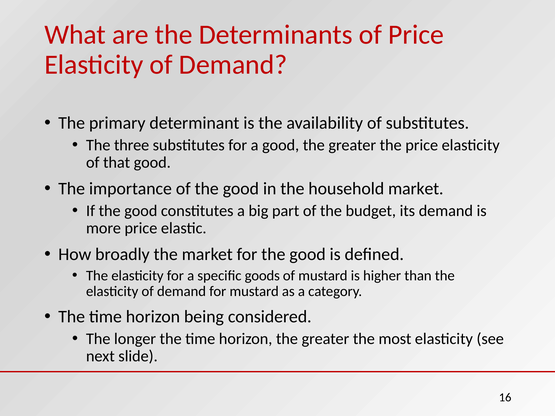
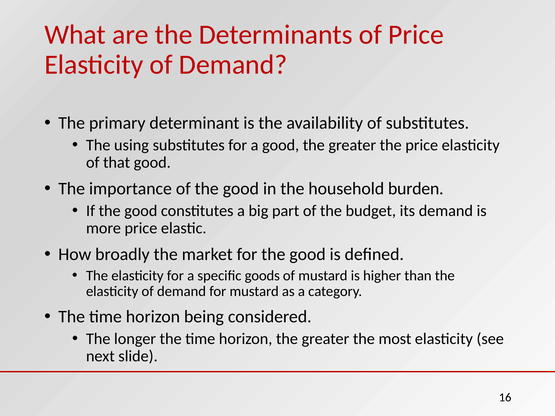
three: three -> using
household market: market -> burden
